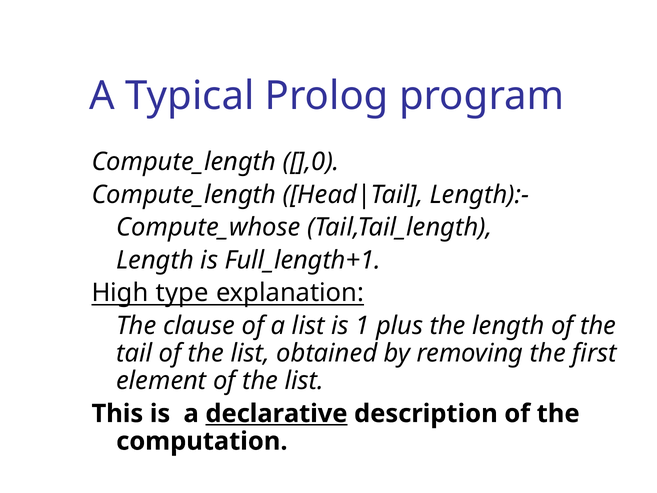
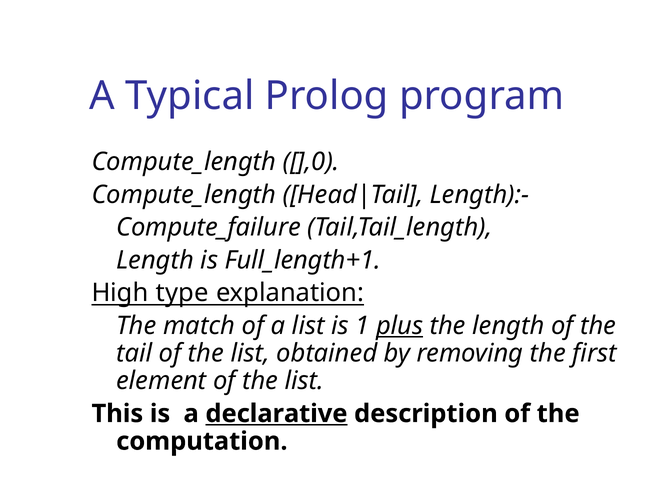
Compute_whose: Compute_whose -> Compute_failure
clause: clause -> match
plus underline: none -> present
